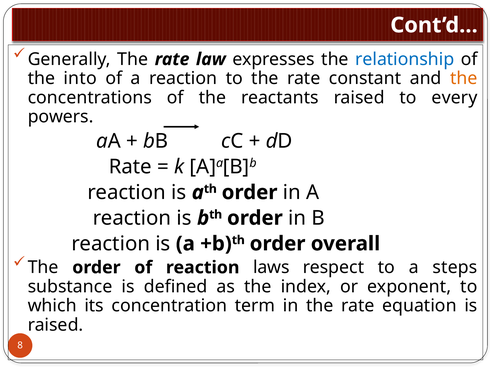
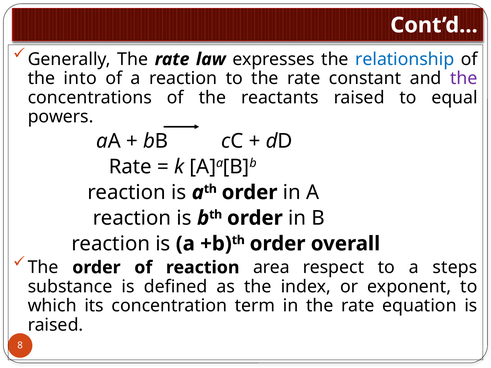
the at (464, 78) colour: orange -> purple
every: every -> equal
laws: laws -> area
